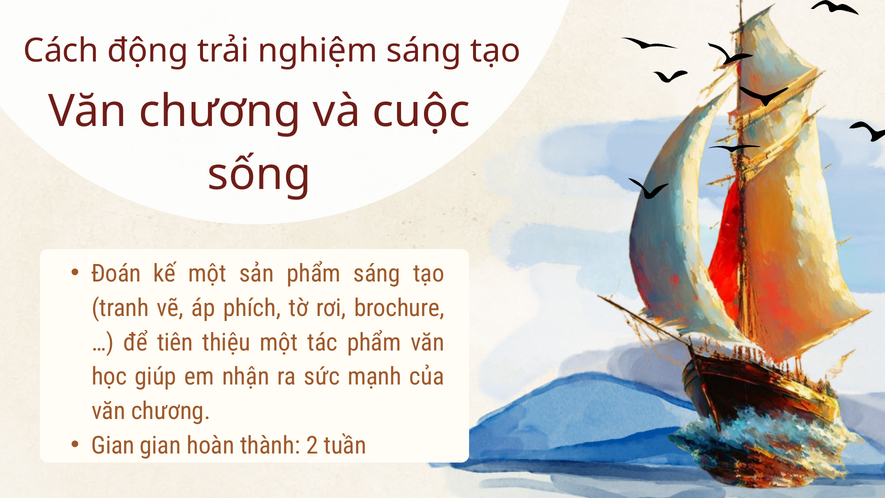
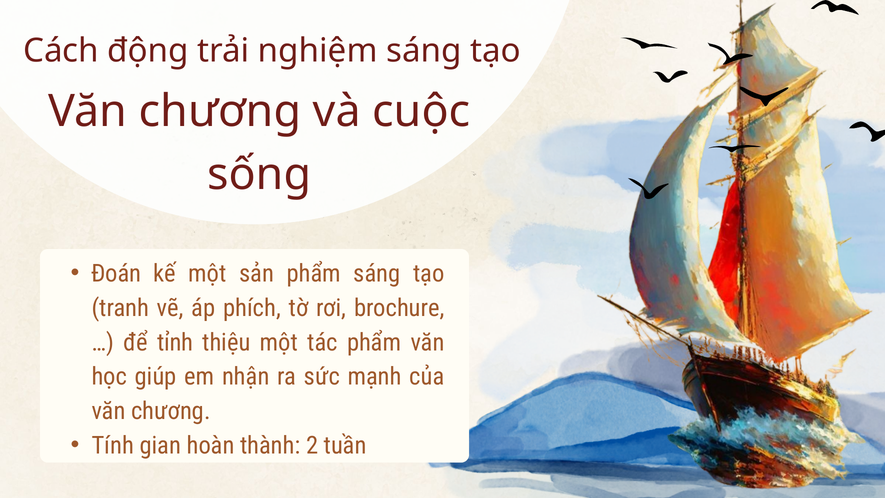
tiên: tiên -> tỉnh
Gian at (113, 445): Gian -> Tính
